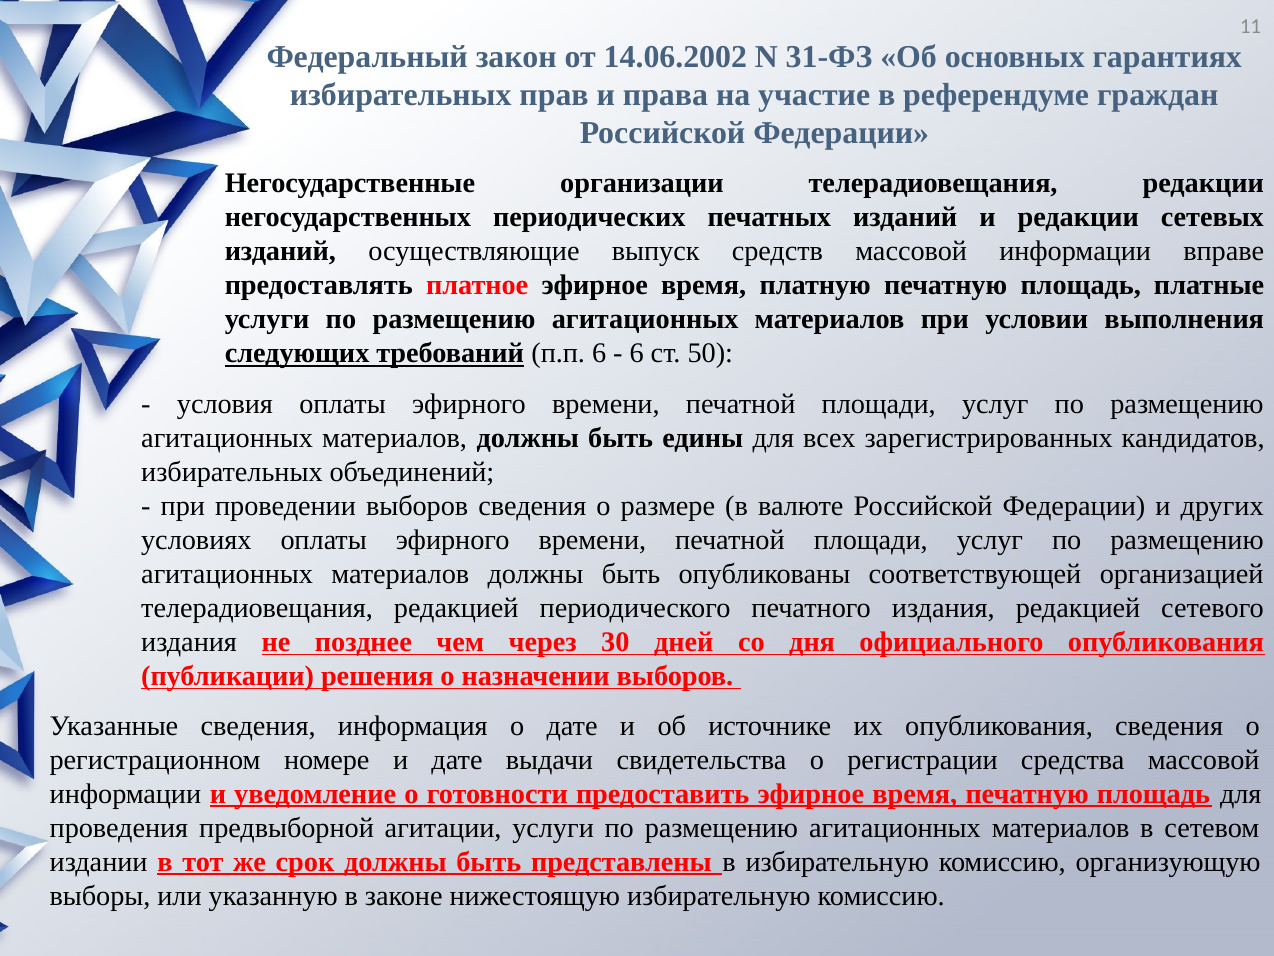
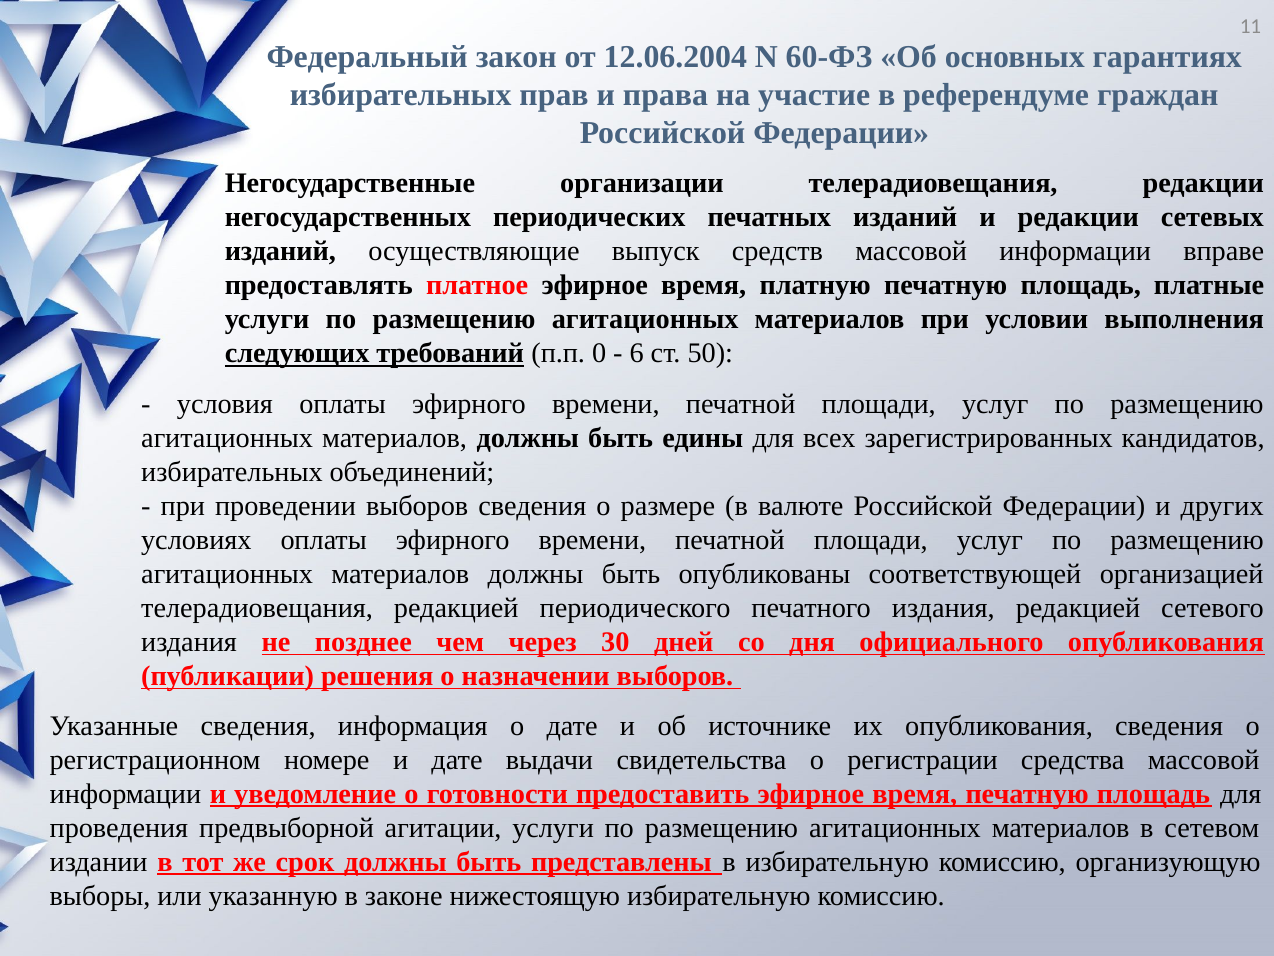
14.06.2002: 14.06.2002 -> 12.06.2004
31-ФЗ: 31-ФЗ -> 60-ФЗ
п.п 6: 6 -> 0
